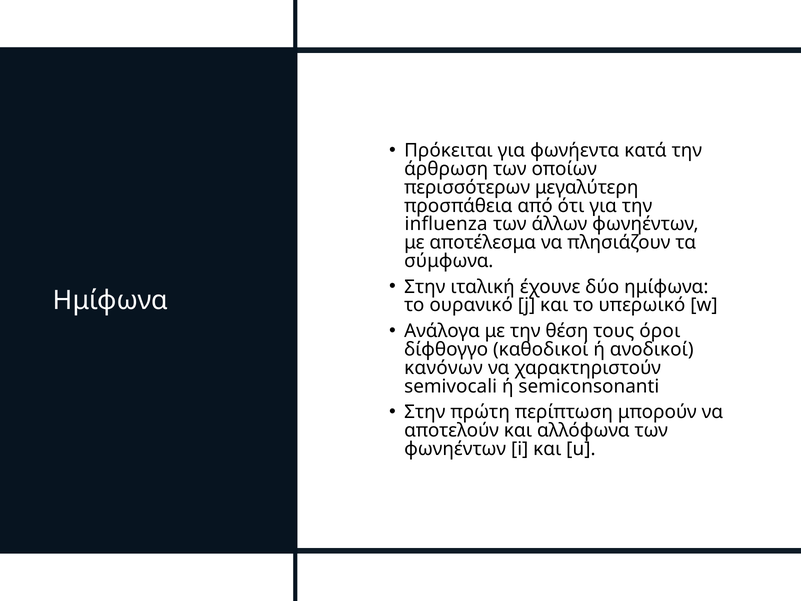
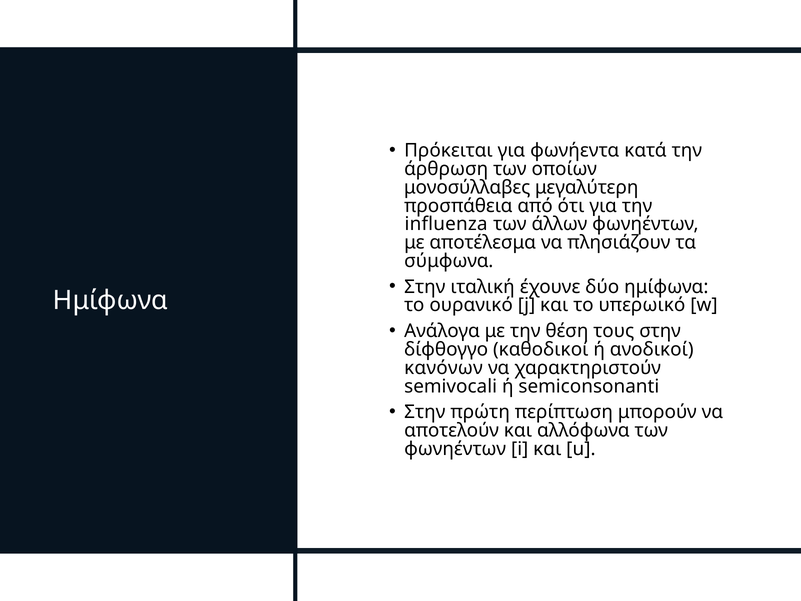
περισσότερων: περισσότερων -> μονοσύλλαβες
τους όροι: όροι -> στην
